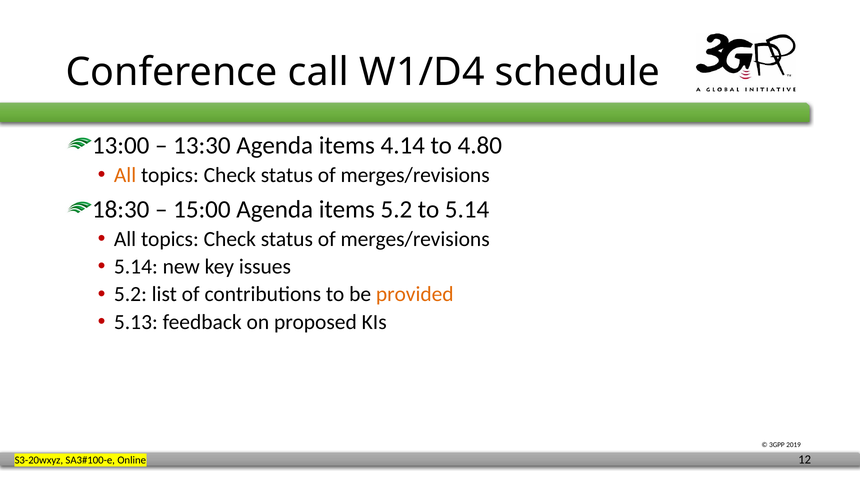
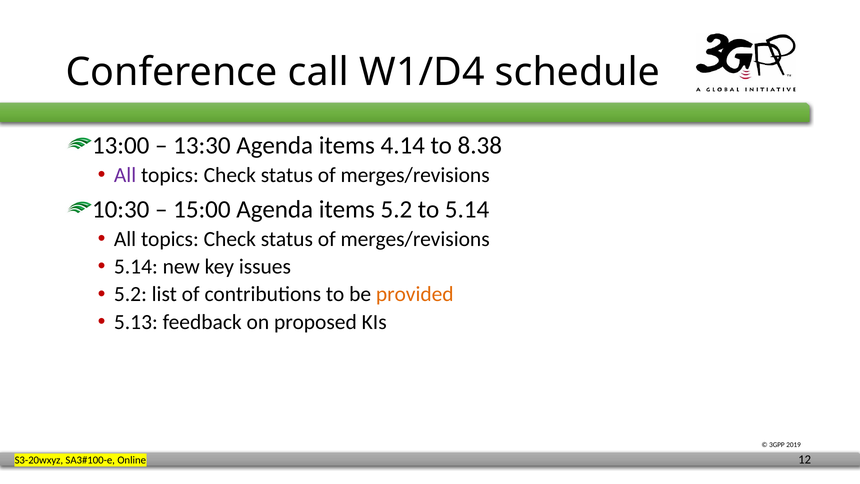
4.80: 4.80 -> 8.38
All at (125, 175) colour: orange -> purple
18:30: 18:30 -> 10:30
